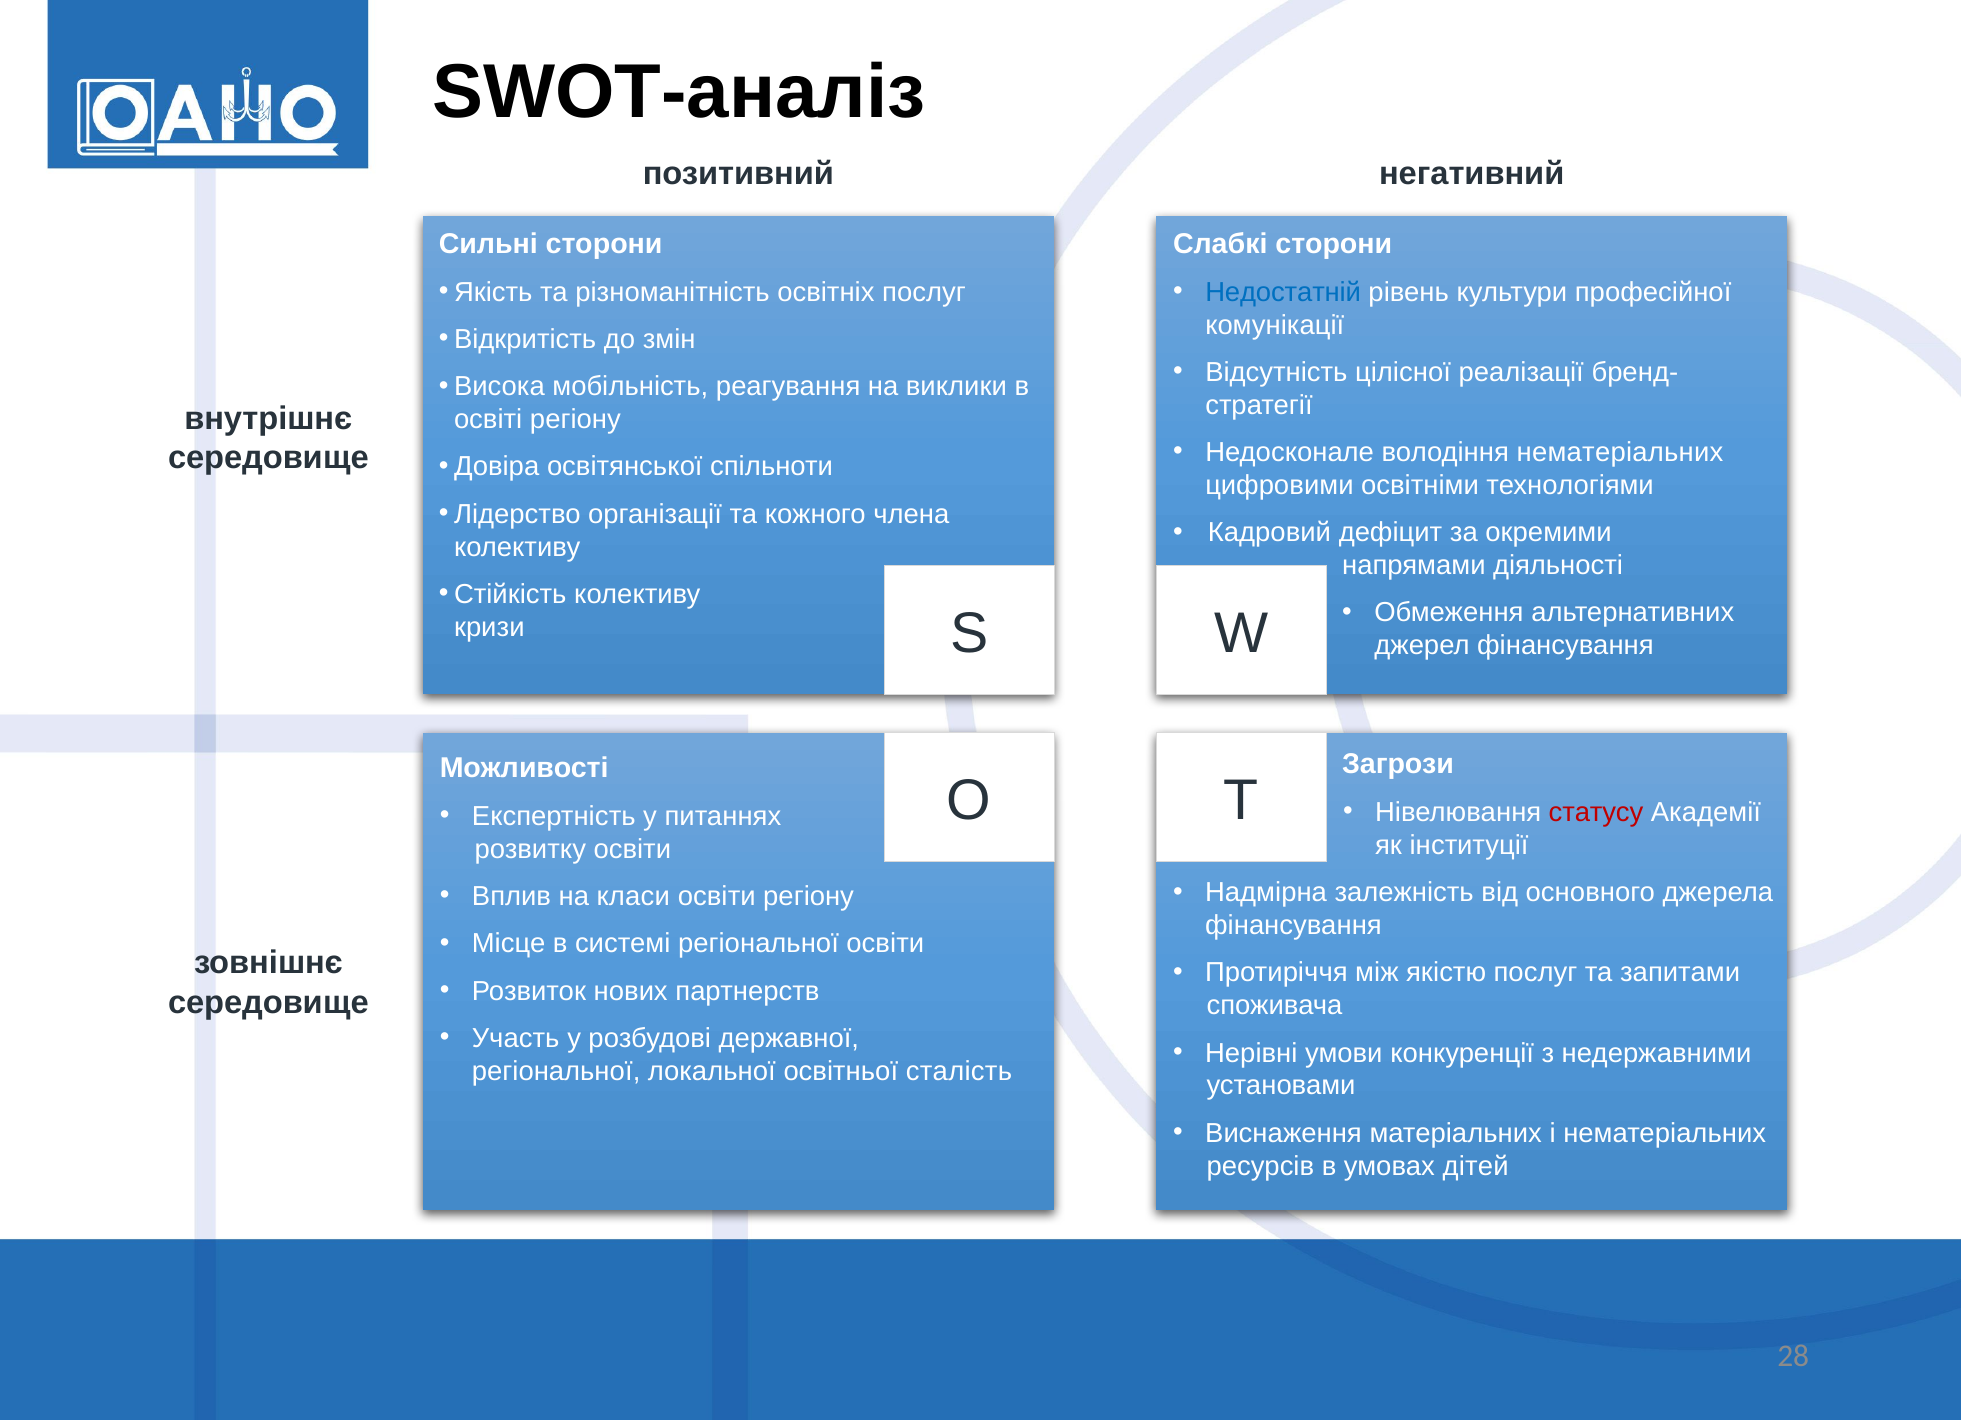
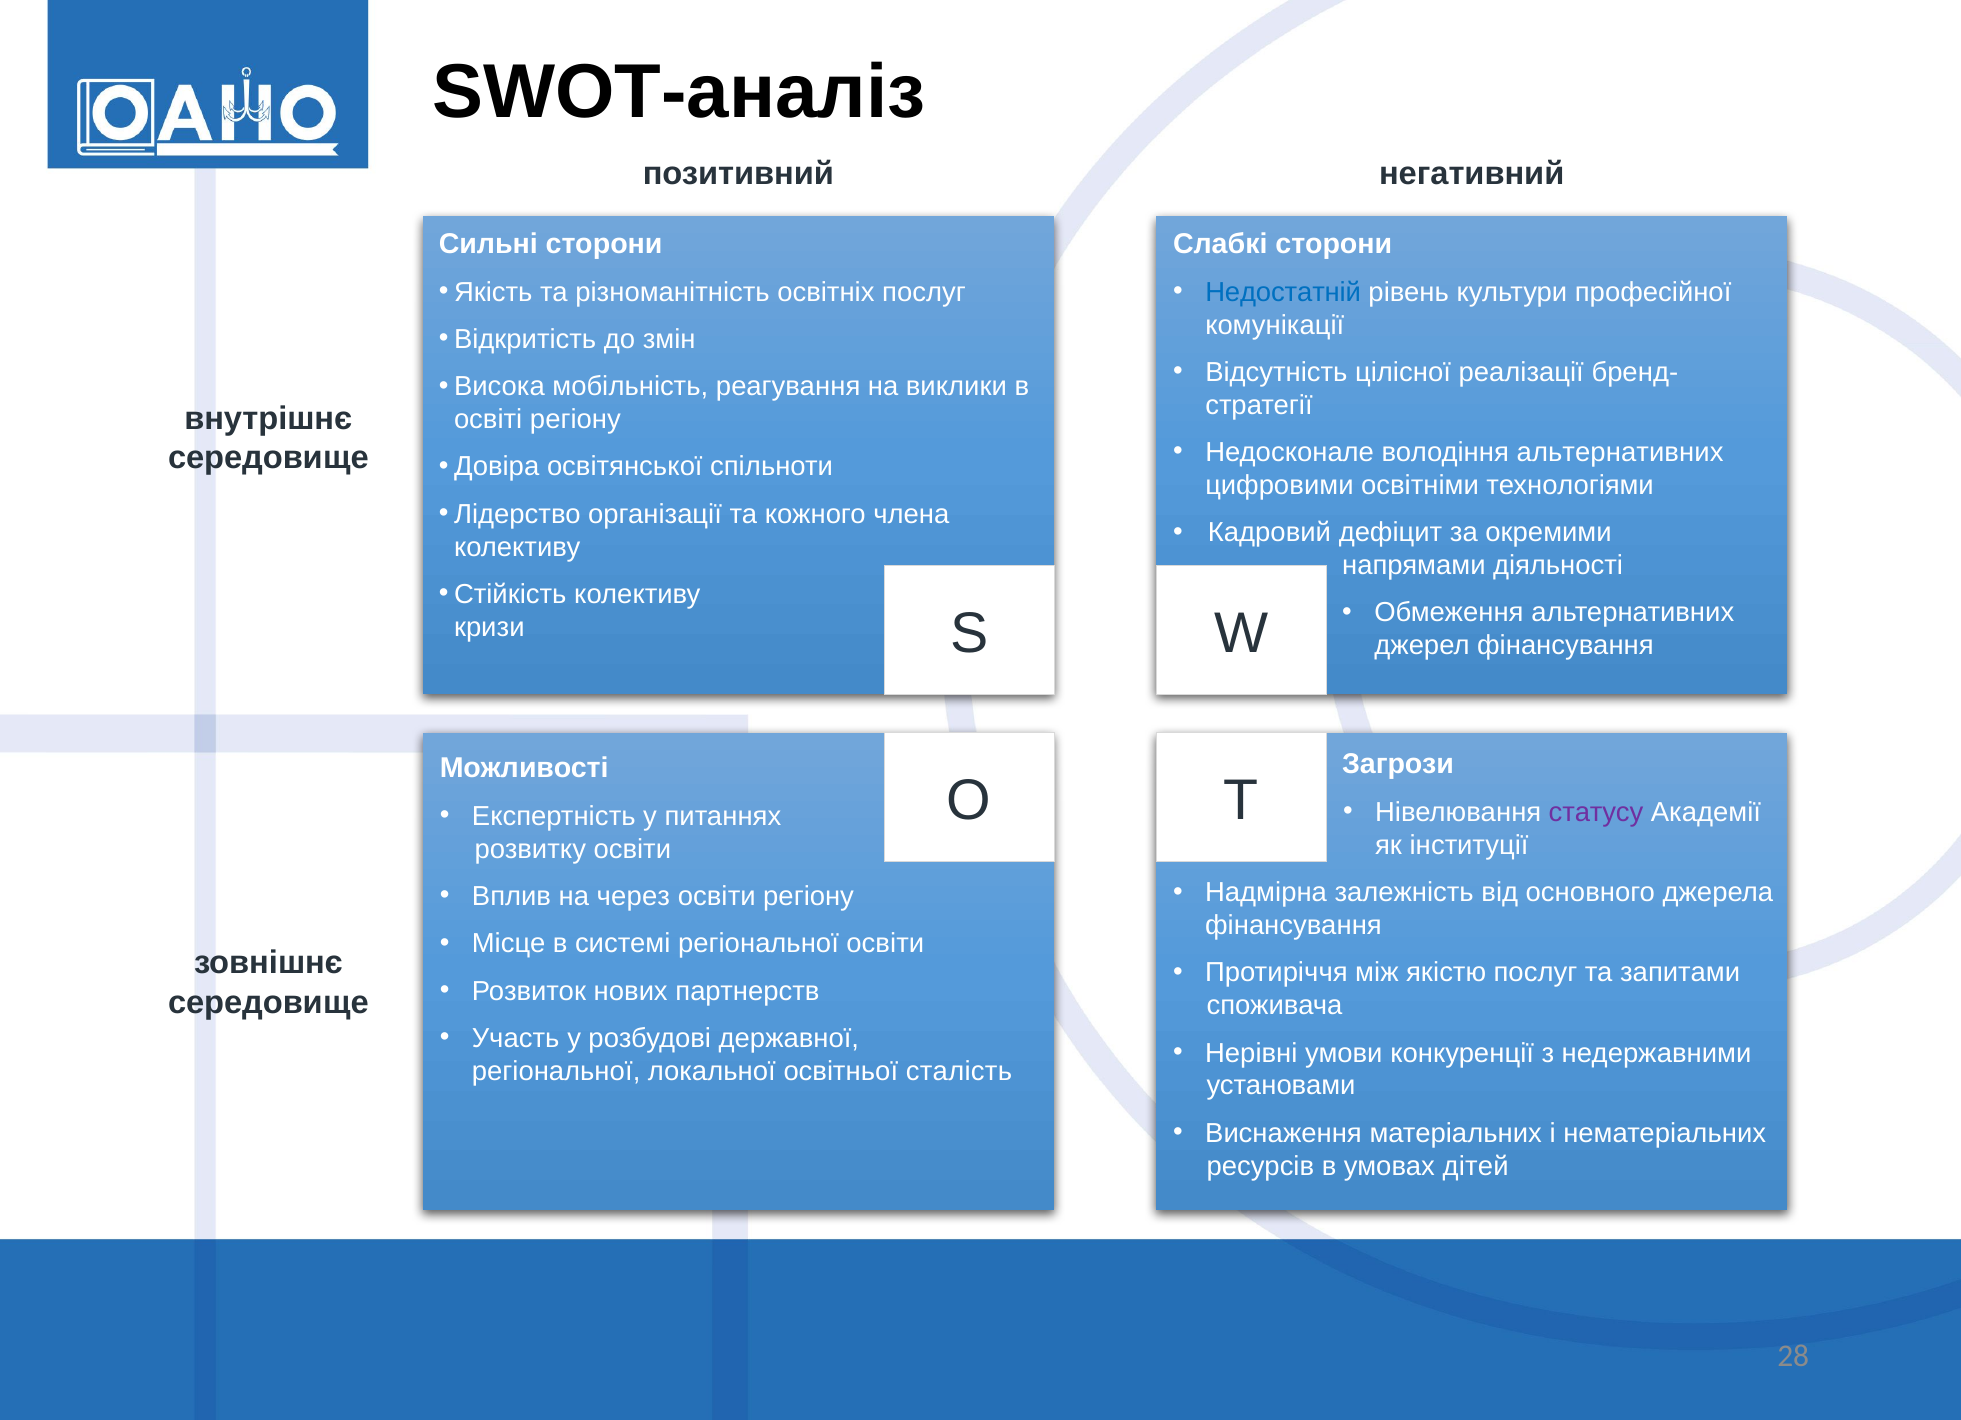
володіння нематеріальних: нематеріальних -> альтернативних
статусу colour: red -> purple
класи: класи -> через
